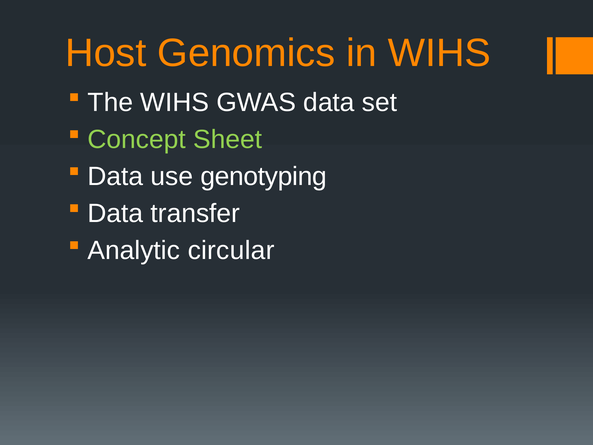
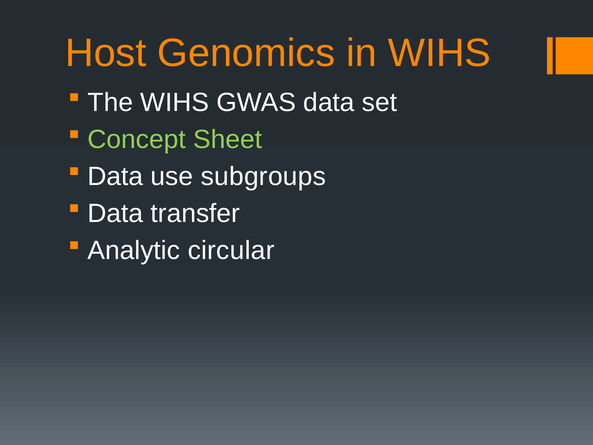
genotyping: genotyping -> subgroups
